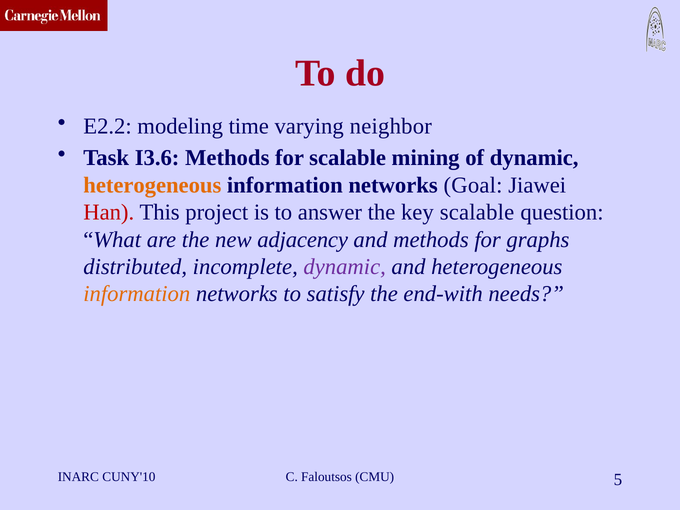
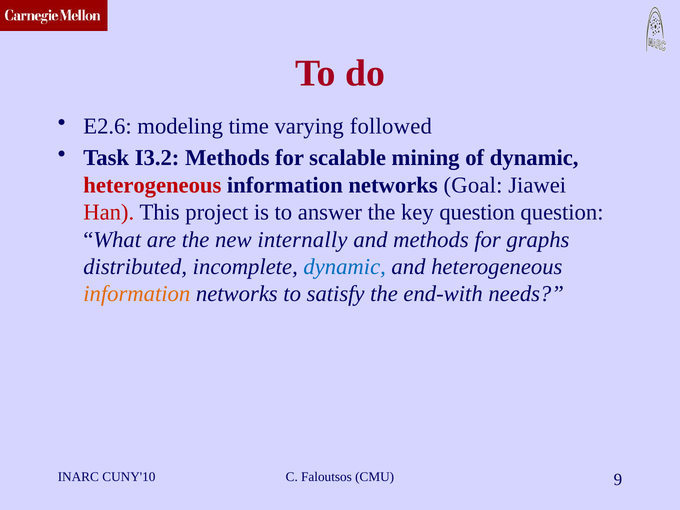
E2.2: E2.2 -> E2.6
neighbor: neighbor -> followed
I3.6: I3.6 -> I3.2
heterogeneous at (152, 185) colour: orange -> red
key scalable: scalable -> question
adjacency: adjacency -> internally
dynamic at (345, 267) colour: purple -> blue
5: 5 -> 9
